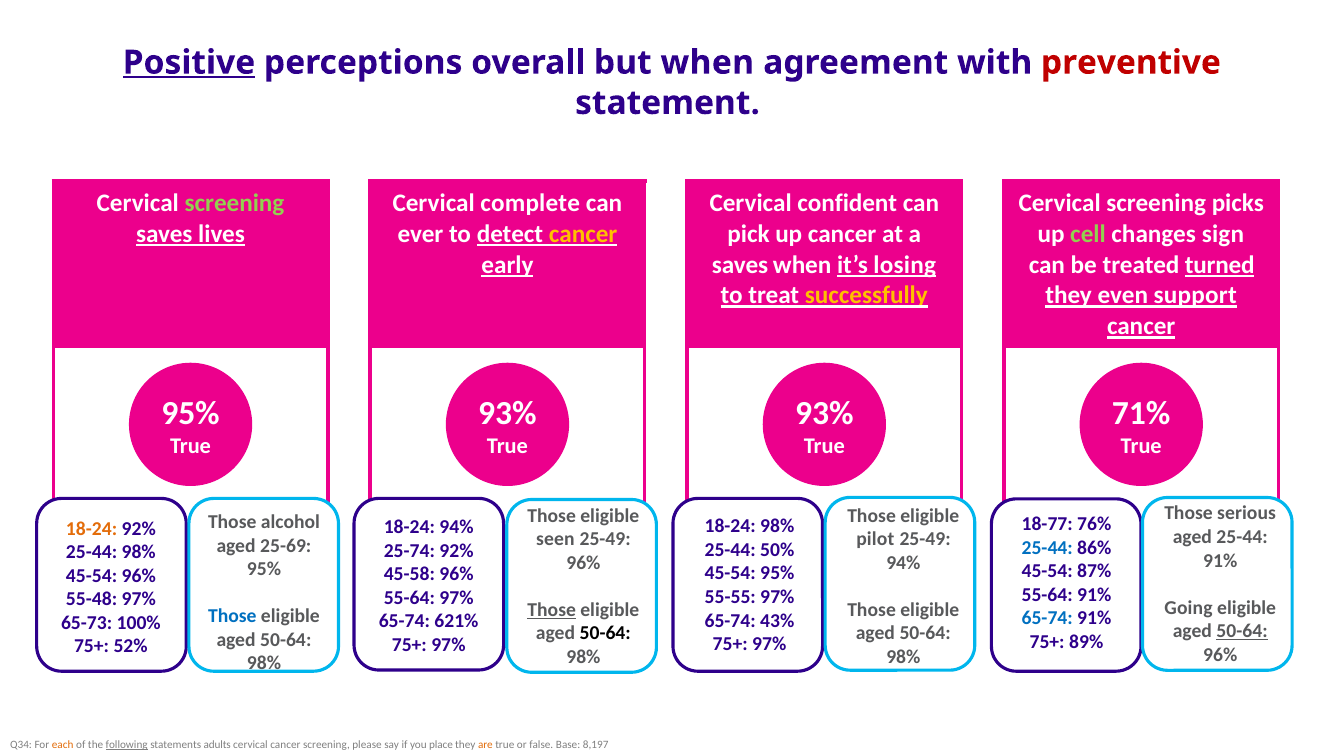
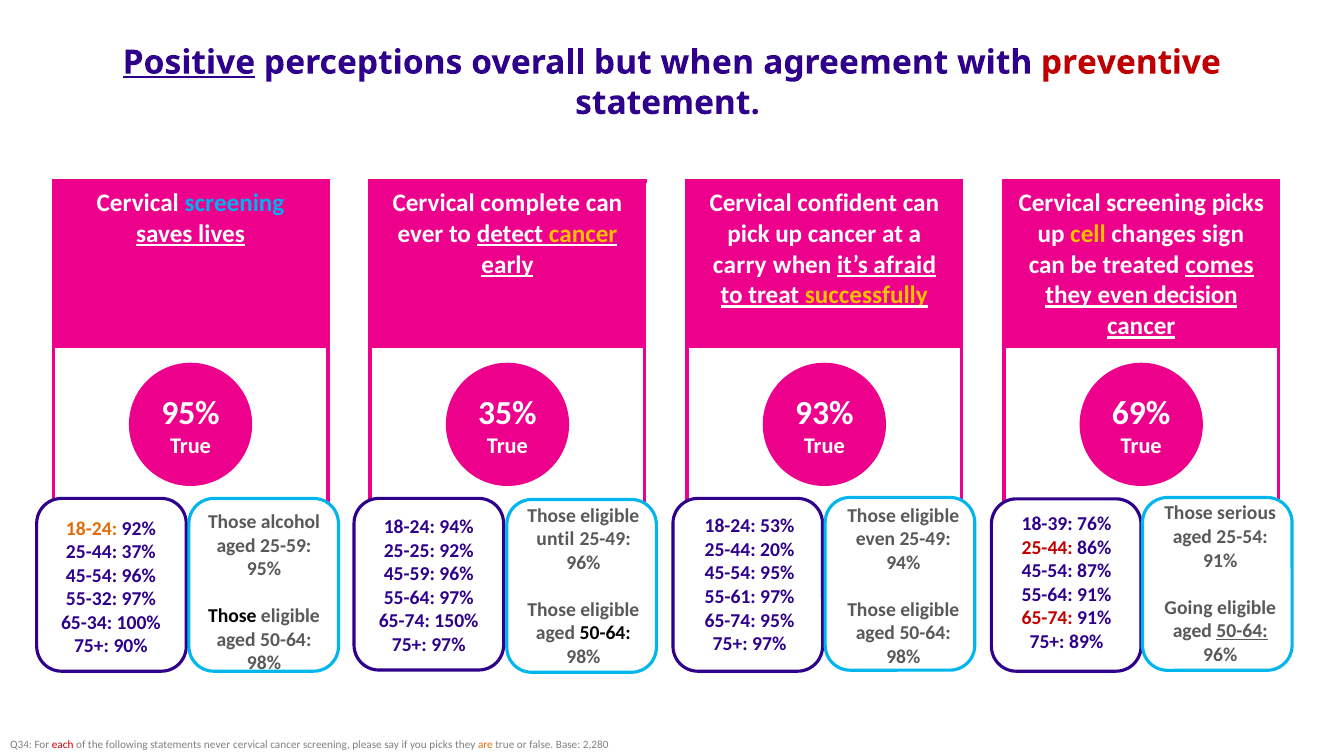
screening at (234, 203) colour: light green -> light blue
cell colour: light green -> yellow
saves at (740, 265): saves -> carry
losing: losing -> afraid
turned: turned -> comes
support: support -> decision
93% at (507, 413): 93% -> 35%
71%: 71% -> 69%
18-77: 18-77 -> 18-39
18-24 98%: 98% -> 53%
aged 25-44: 25-44 -> 25-54
seen: seen -> until
pilot at (875, 539): pilot -> even
25-69: 25-69 -> 25-59
25-44 at (1047, 548) colour: blue -> red
50%: 50% -> 20%
25-74: 25-74 -> 25-25
25-44 98%: 98% -> 37%
45-58: 45-58 -> 45-59
55-55: 55-55 -> 55-61
55-48: 55-48 -> 55-32
Those at (552, 610) underline: present -> none
Those at (232, 616) colour: blue -> black
65-74 at (1047, 618) colour: blue -> red
65-74 43%: 43% -> 95%
621%: 621% -> 150%
65-73: 65-73 -> 65-34
52%: 52% -> 90%
each colour: orange -> red
following underline: present -> none
adults: adults -> never
you place: place -> picks
8,197: 8,197 -> 2,280
